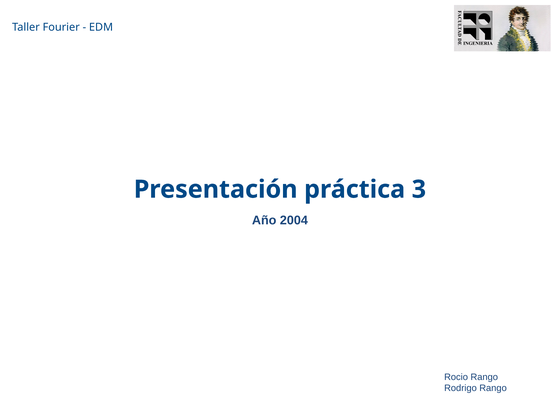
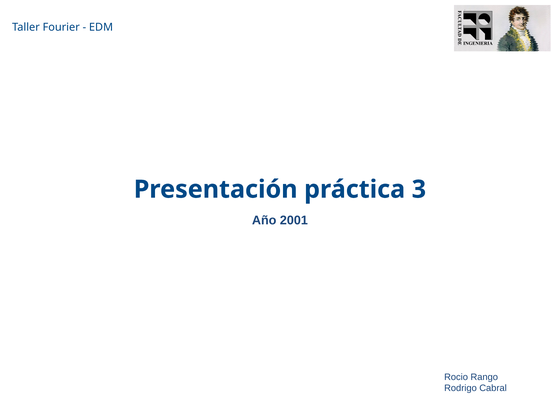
2004: 2004 -> 2001
Rodrigo Rango: Rango -> Cabral
